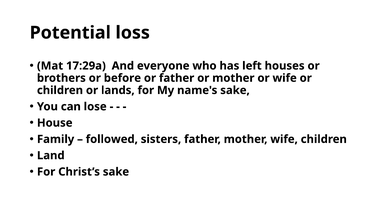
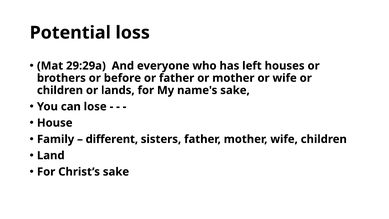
17:29a: 17:29a -> 29:29a
followed: followed -> different
